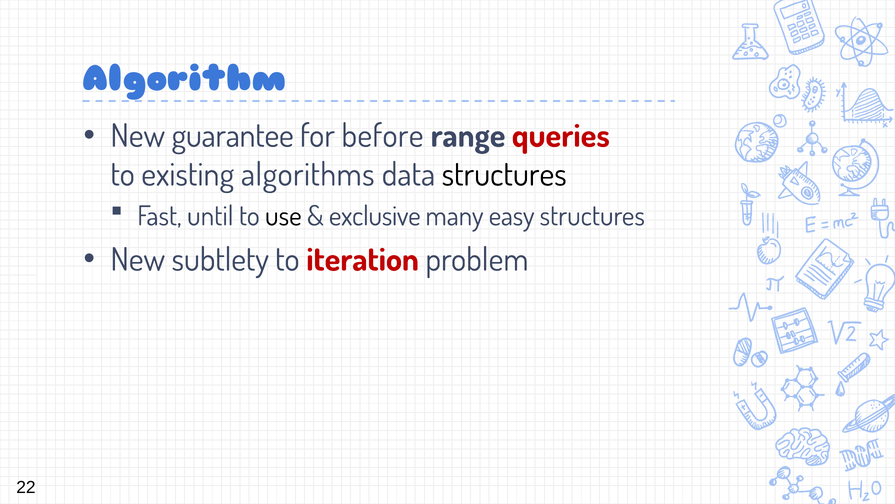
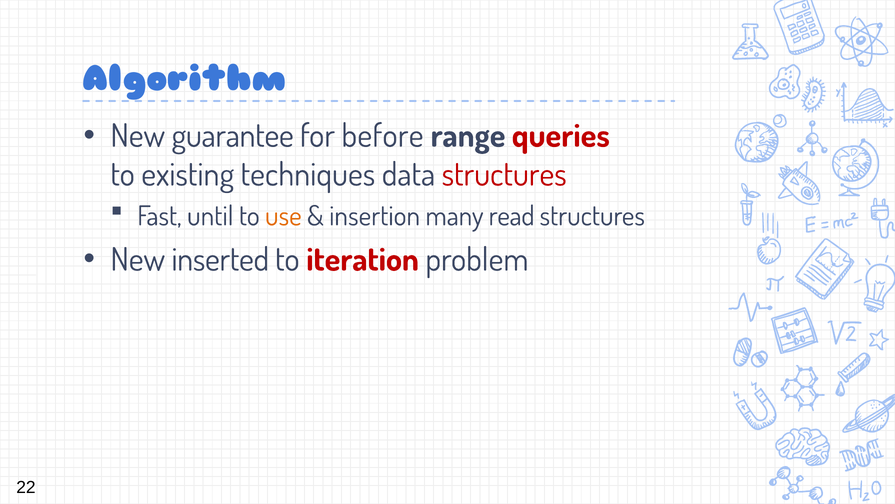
algorithms: algorithms -> techniques
structures at (504, 175) colour: black -> red
use colour: black -> orange
exclusive: exclusive -> insertion
easy: easy -> read
subtlety: subtlety -> inserted
